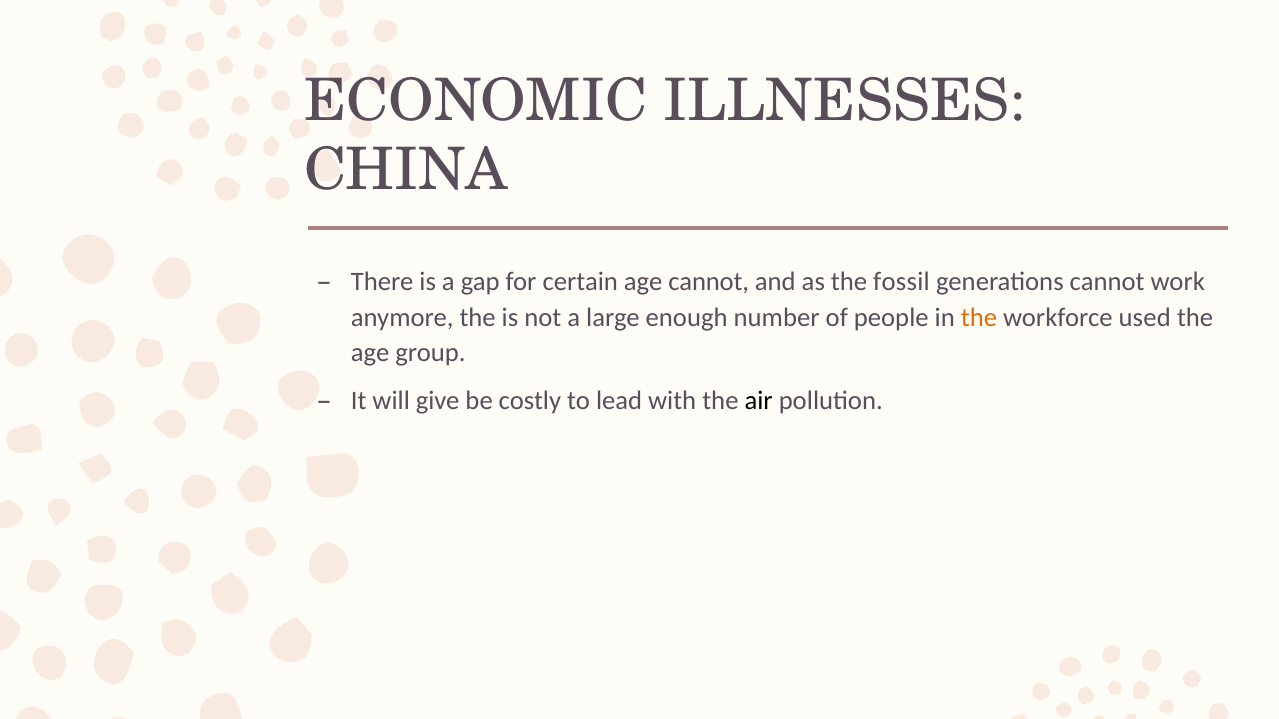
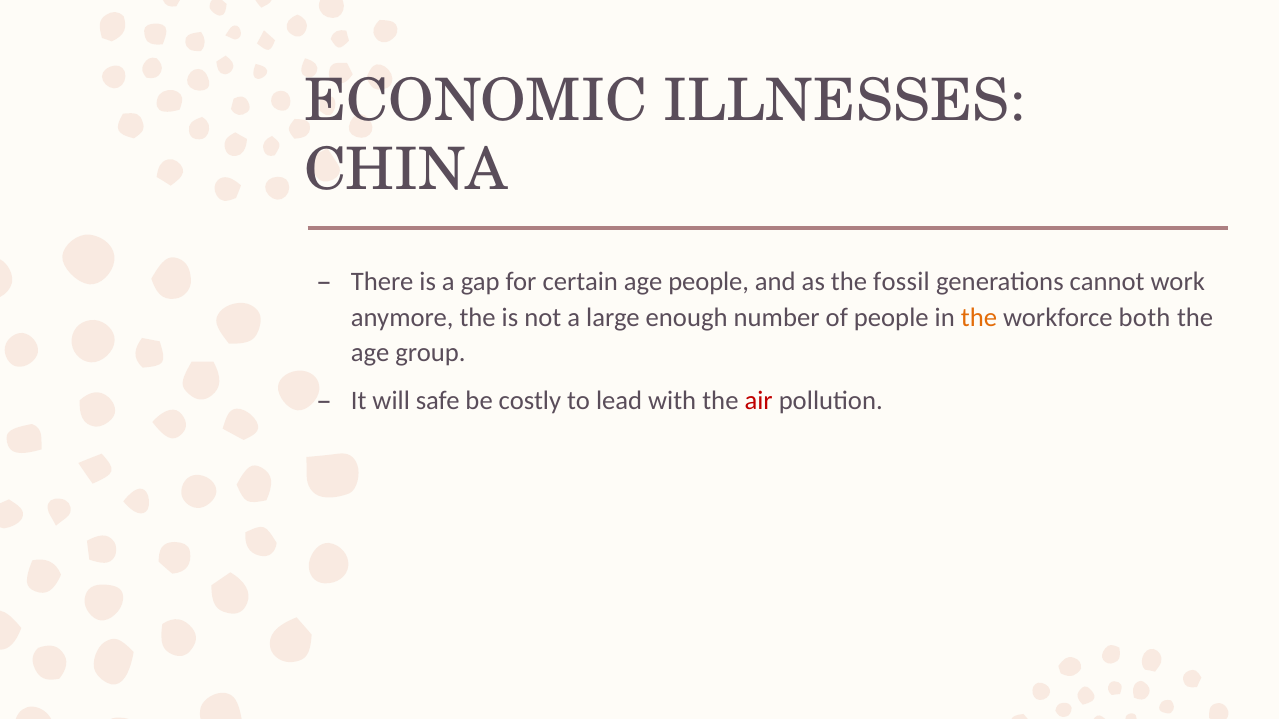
age cannot: cannot -> people
used: used -> both
give: give -> safe
air colour: black -> red
